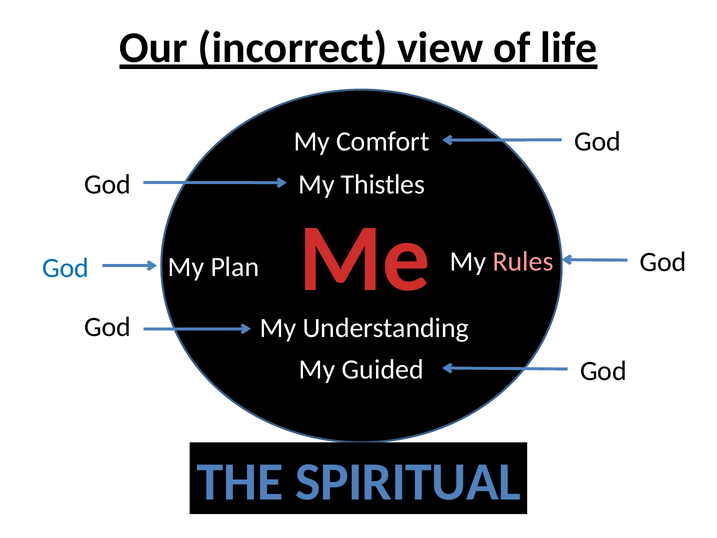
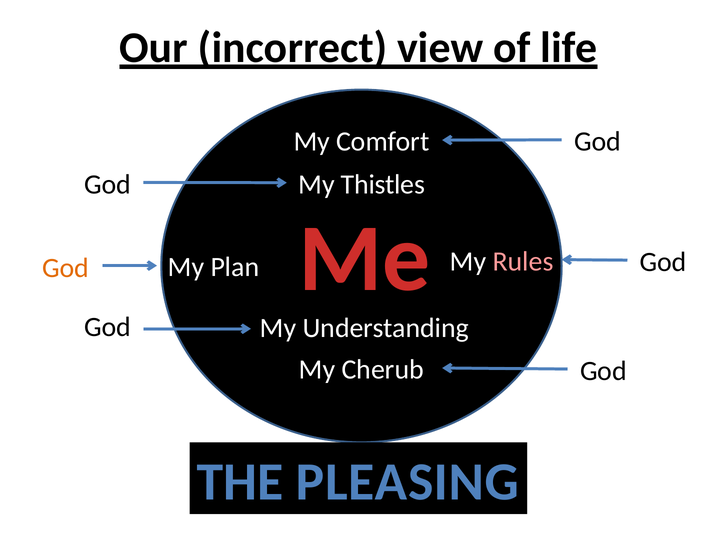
God at (66, 268) colour: blue -> orange
Guided: Guided -> Cherub
SPIRITUAL: SPIRITUAL -> PLEASING
